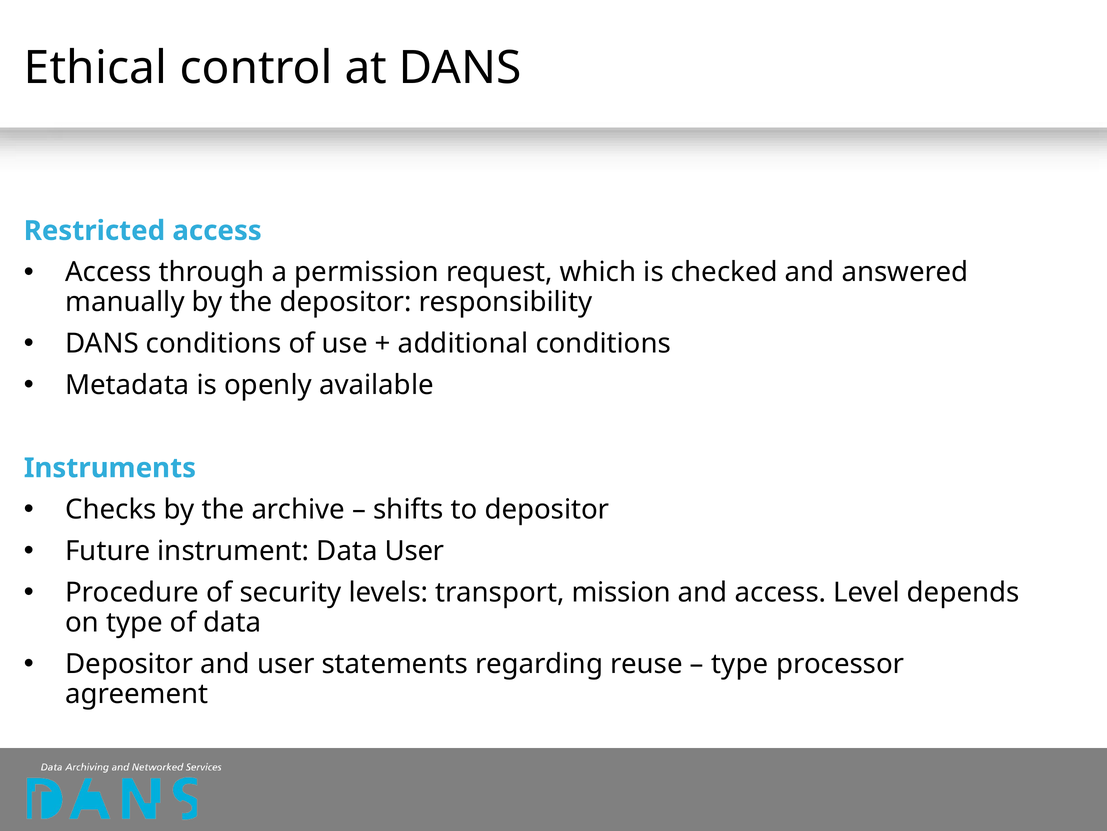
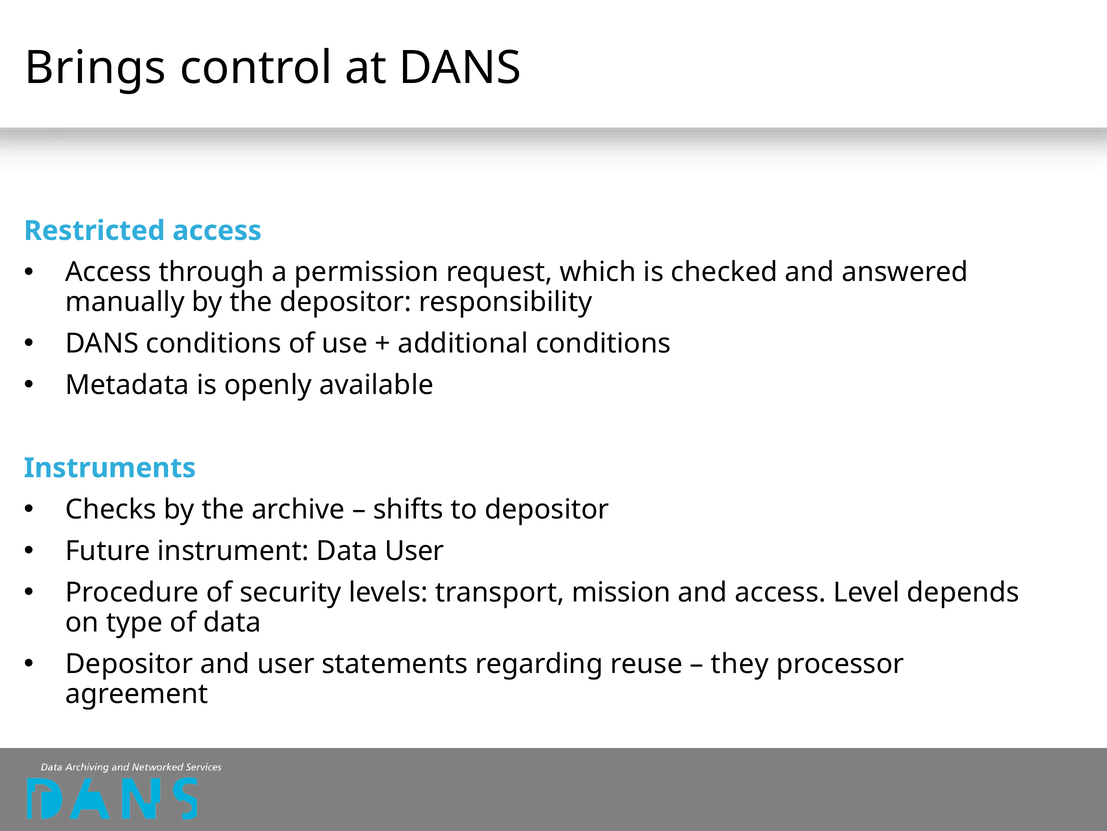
Ethical: Ethical -> Brings
type at (740, 663): type -> they
